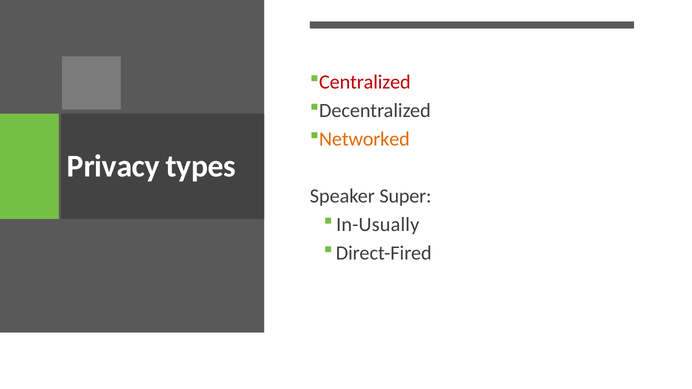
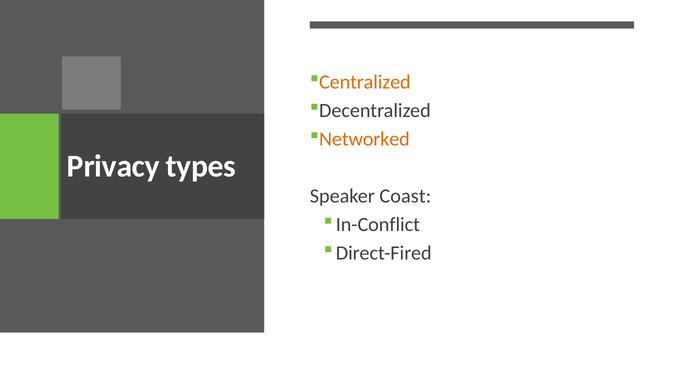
Centralized colour: red -> orange
Super: Super -> Coast
In-Usually: In-Usually -> In-Conflict
